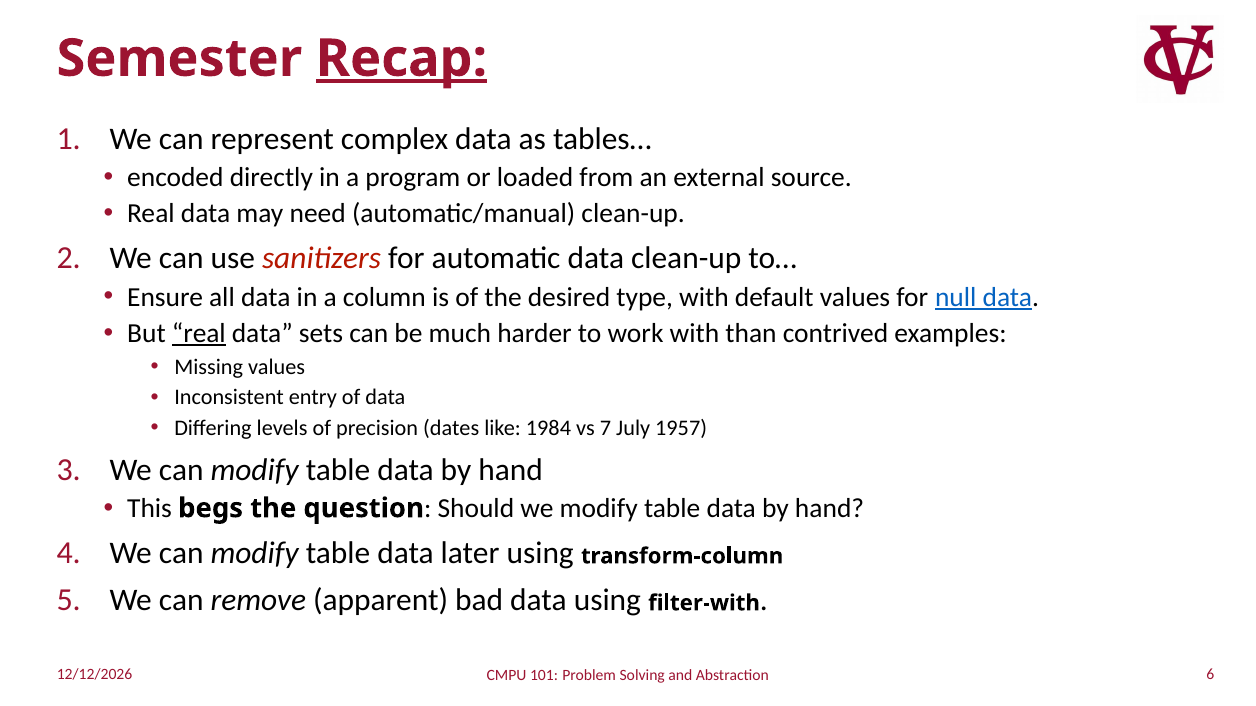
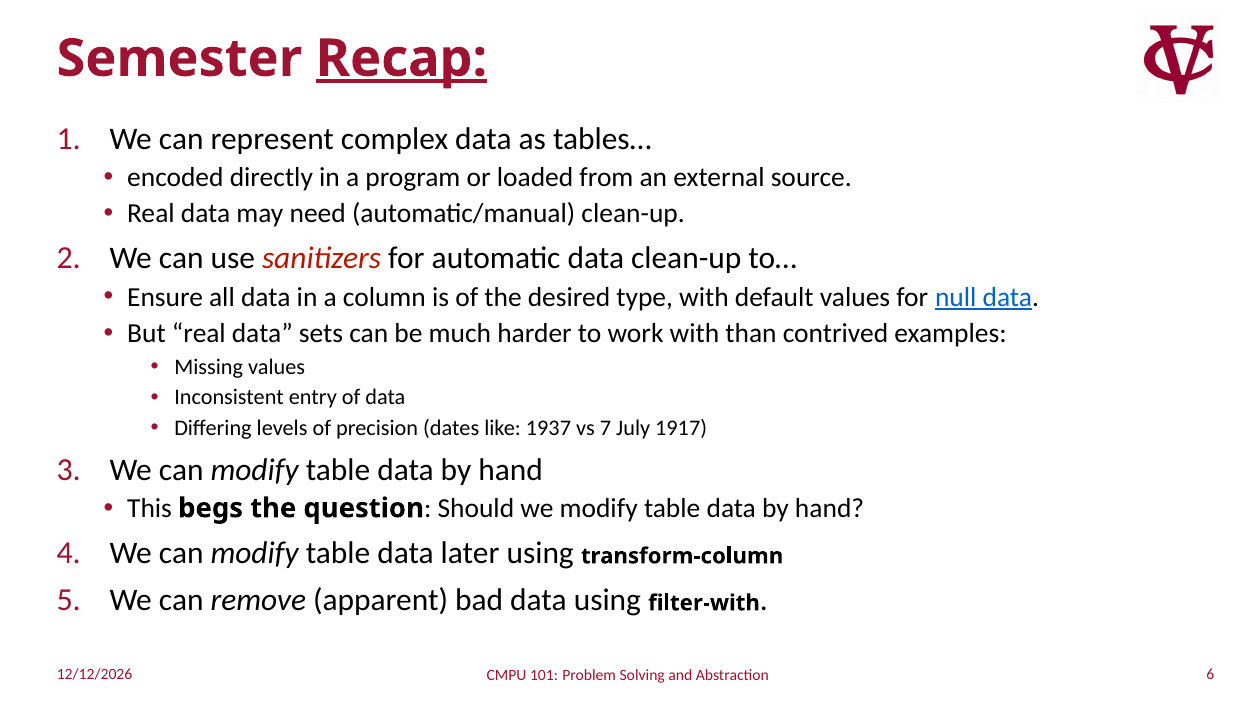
real at (199, 334) underline: present -> none
1984: 1984 -> 1937
1957: 1957 -> 1917
